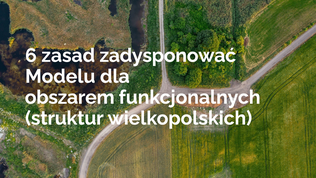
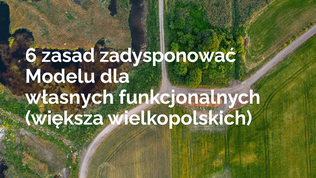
obszarem: obszarem -> własnych
struktur: struktur -> większa
